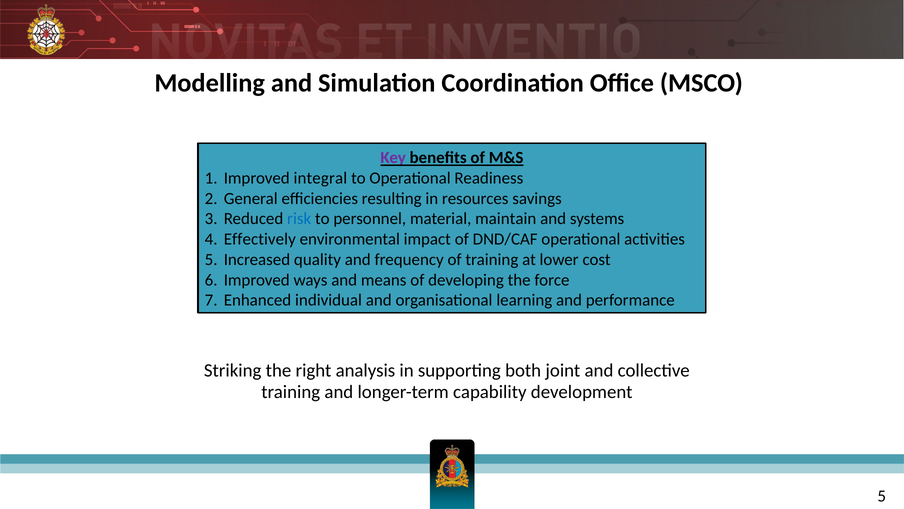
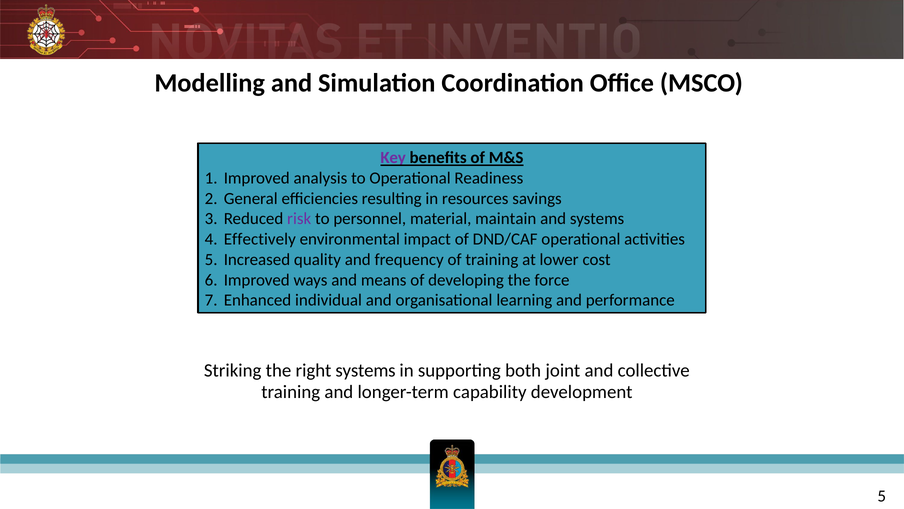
integral: integral -> analysis
risk colour: blue -> purple
right analysis: analysis -> systems
